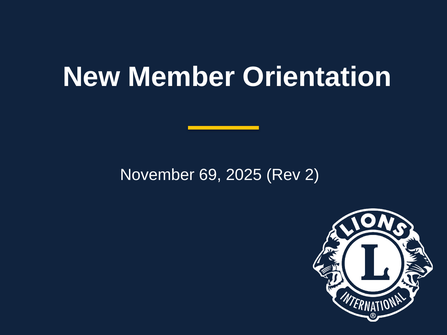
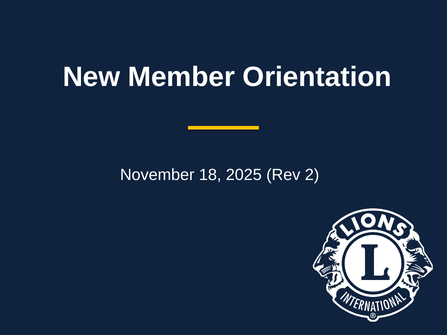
69: 69 -> 18
